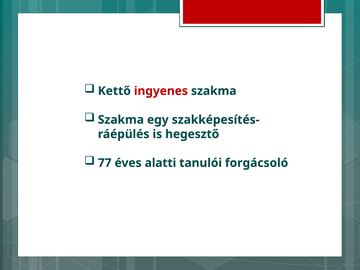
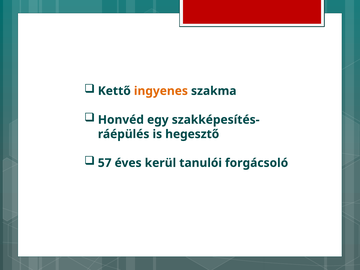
ingyenes colour: red -> orange
Szakma at (121, 120): Szakma -> Honvéd
77: 77 -> 57
alatti: alatti -> kerül
